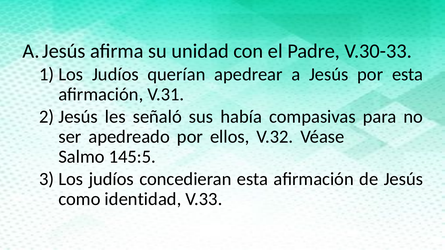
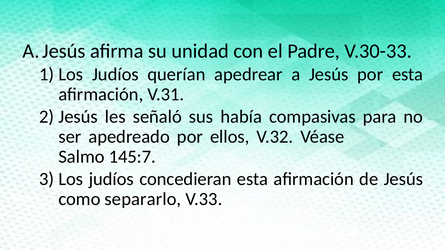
145:5: 145:5 -> 145:7
identidad: identidad -> separarlo
